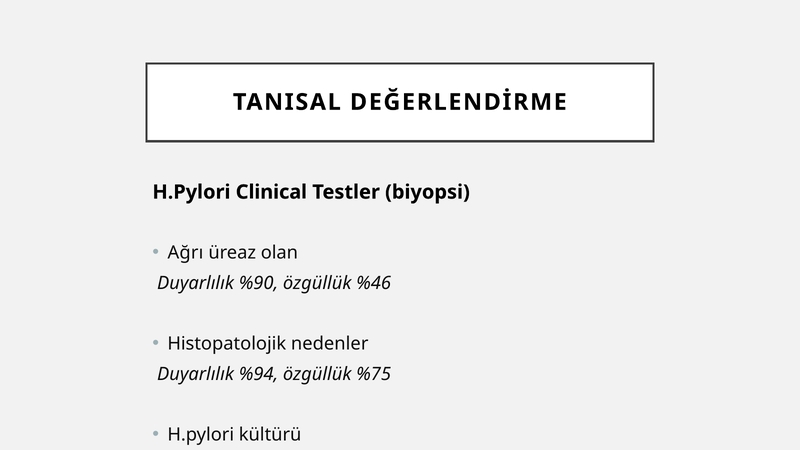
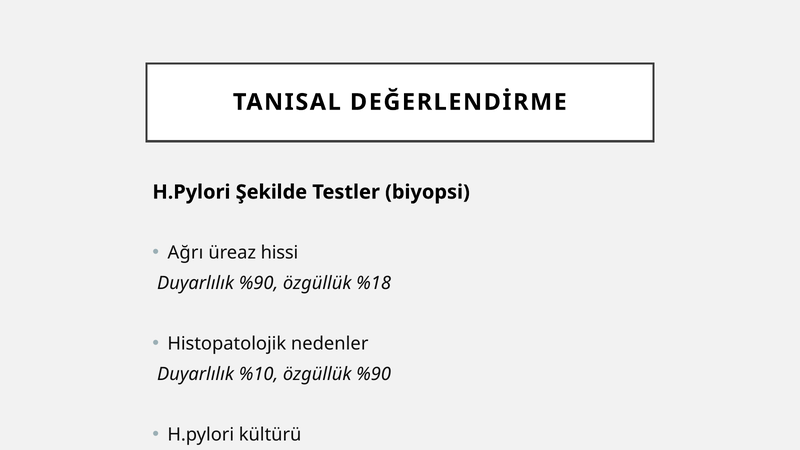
Clinical: Clinical -> Şekilde
olan: olan -> hissi
%46: %46 -> %18
%94: %94 -> %10
özgüllük %75: %75 -> %90
